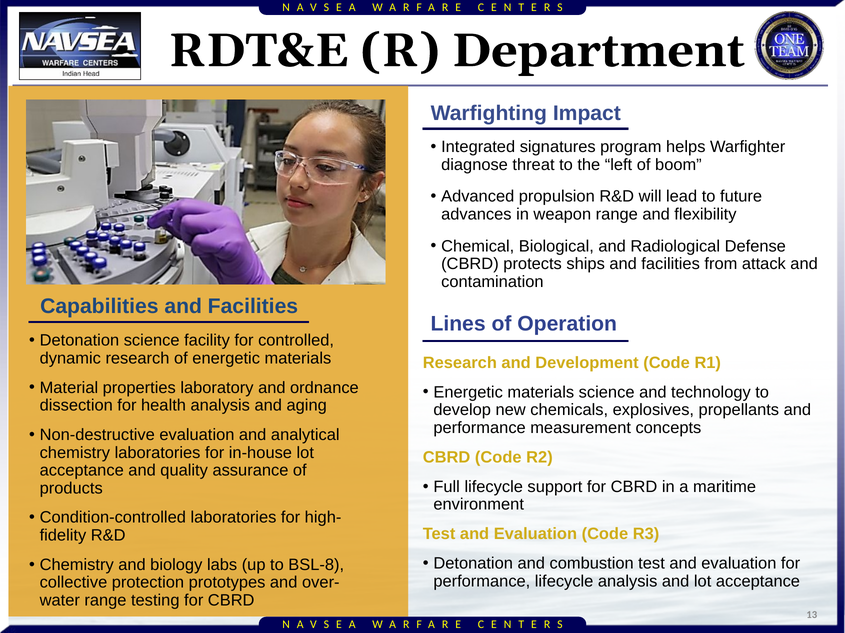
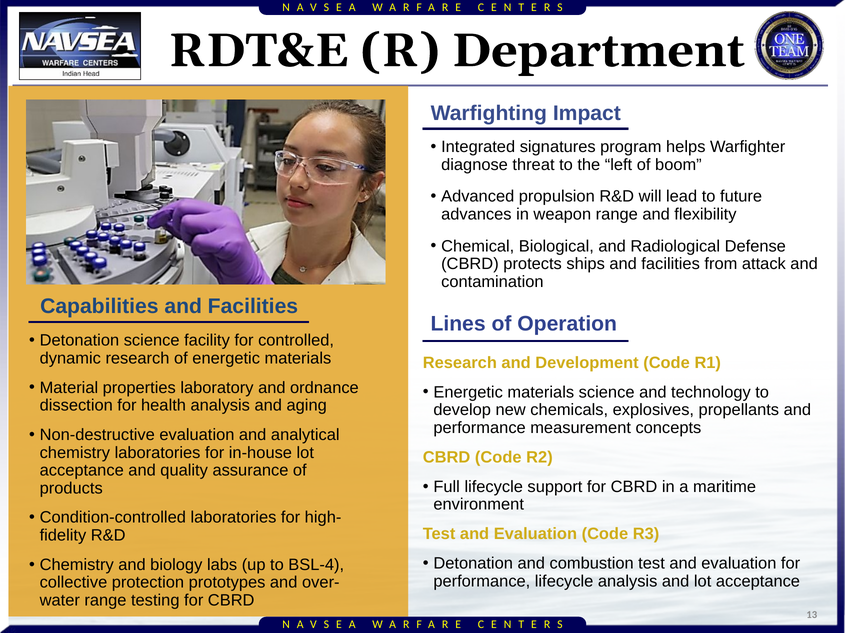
BSL-8: BSL-8 -> BSL-4
